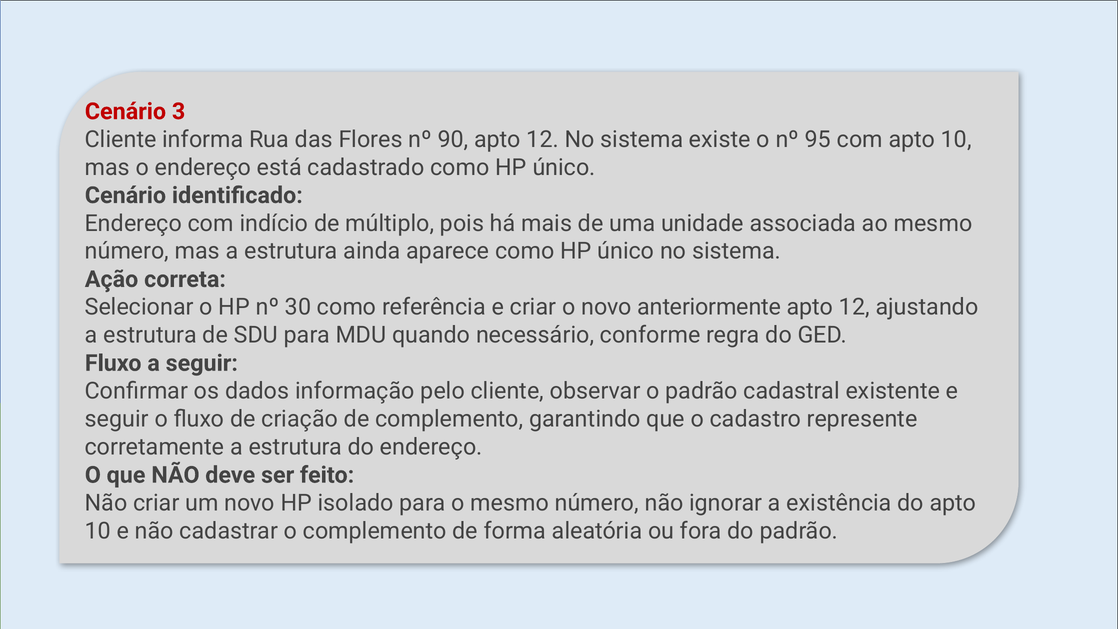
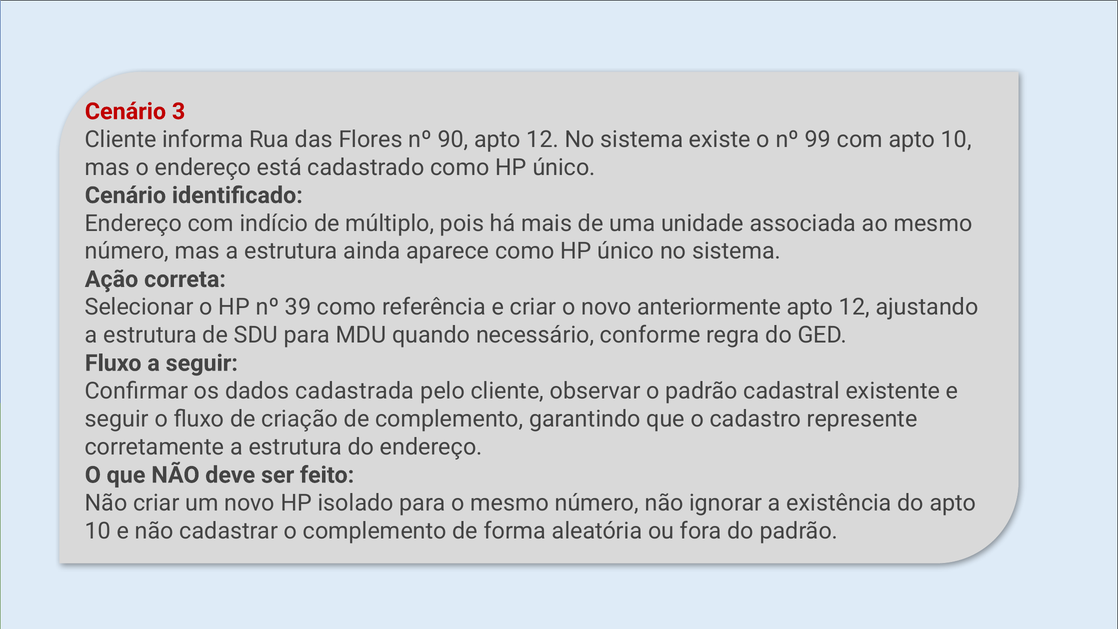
95: 95 -> 99
30: 30 -> 39
informação: informação -> cadastrada
